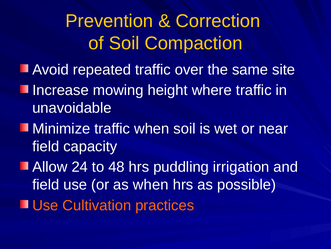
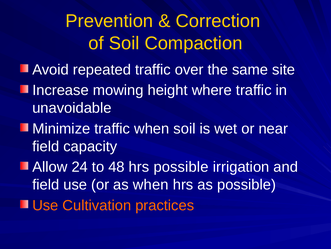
hrs puddling: puddling -> possible
